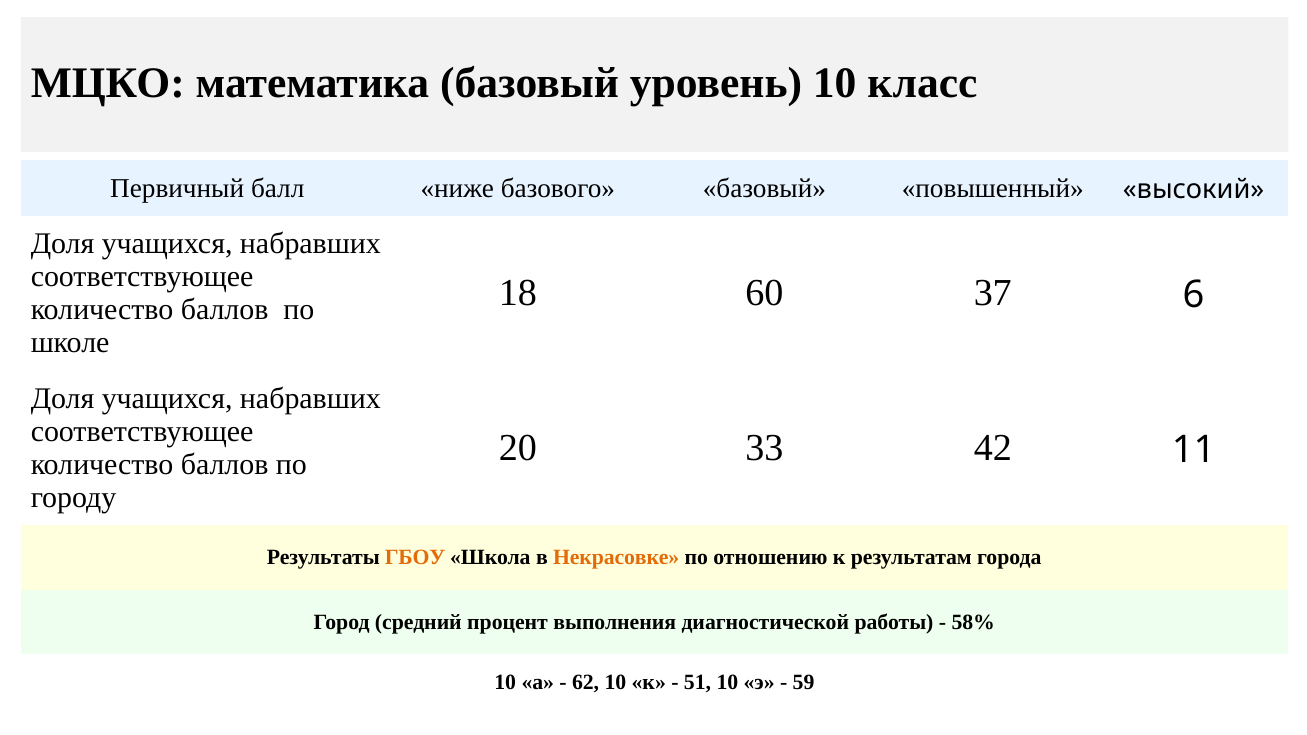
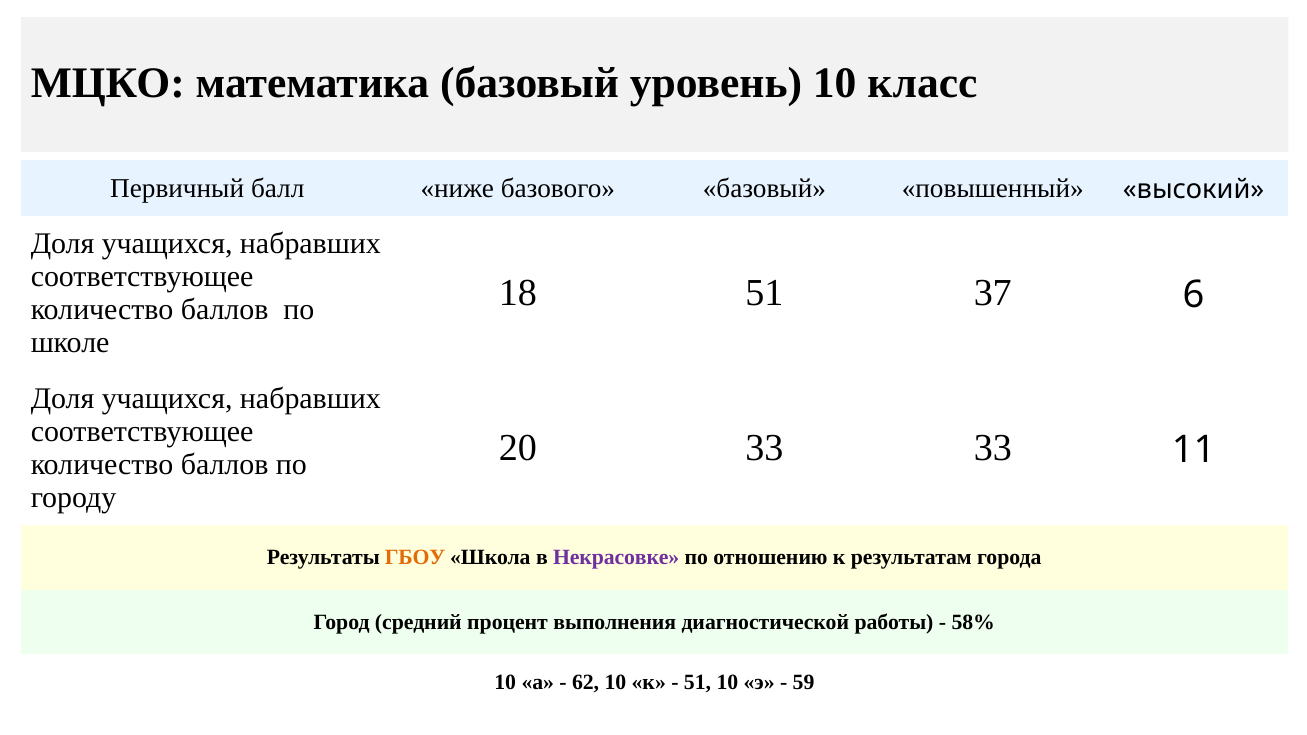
18 60: 60 -> 51
33 42: 42 -> 33
Некрасовке colour: orange -> purple
